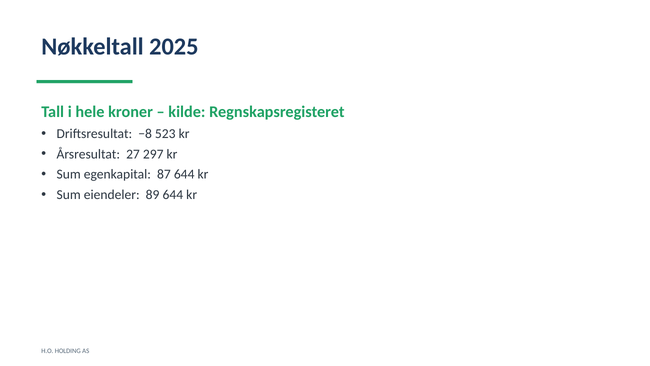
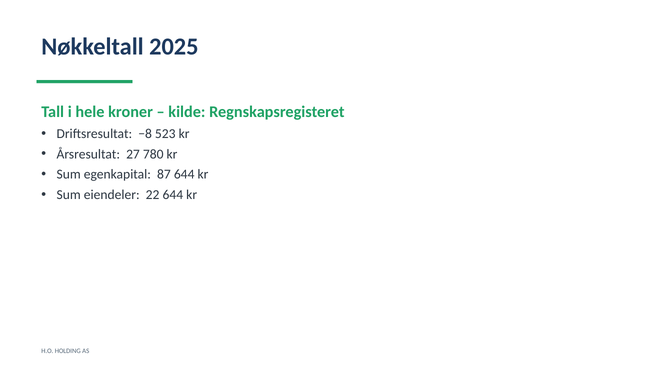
297: 297 -> 780
89: 89 -> 22
